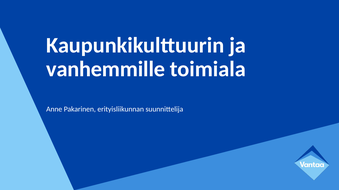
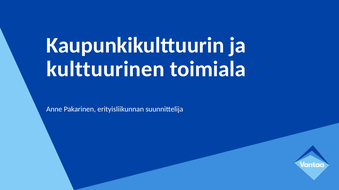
vanhemmille: vanhemmille -> kulttuurinen
